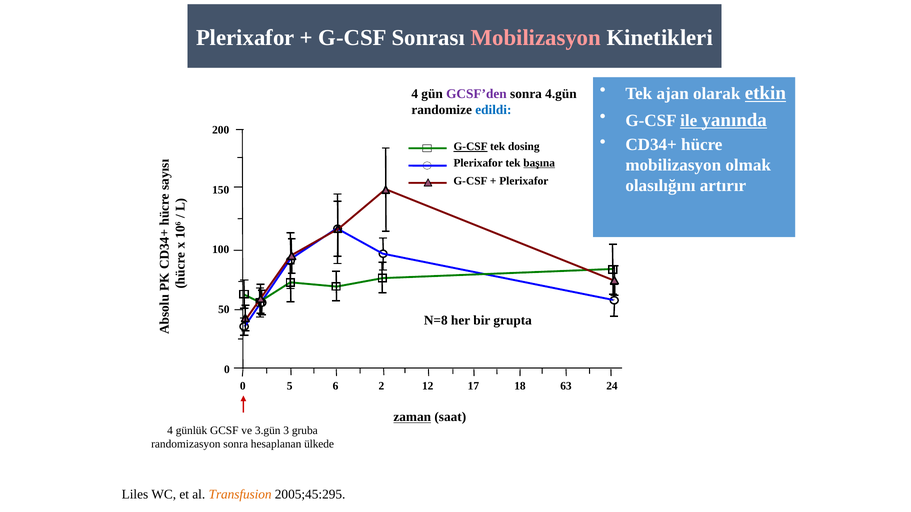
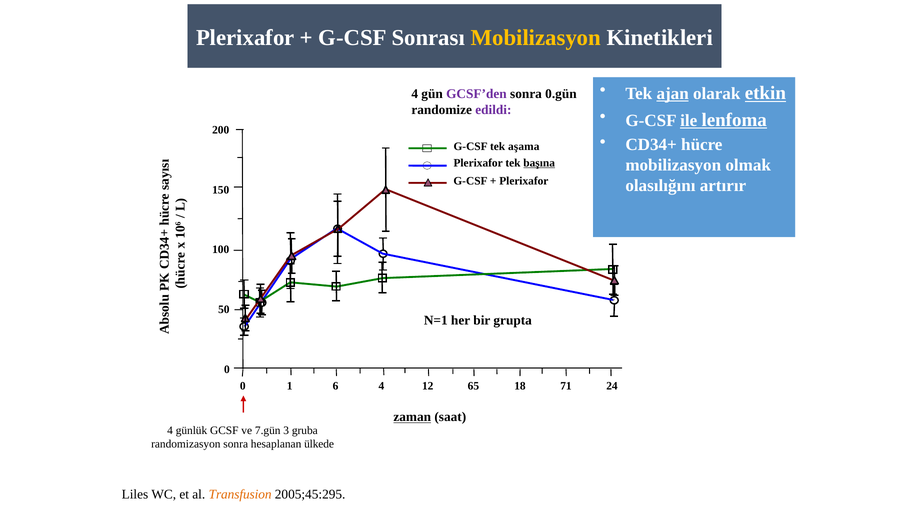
Mobilizasyon at (536, 38) colour: pink -> yellow
ajan underline: none -> present
4.gün: 4.gün -> 0.gün
edildi colour: blue -> purple
yanında: yanında -> lenfoma
G-CSF at (471, 147) underline: present -> none
dosing: dosing -> aşama
N=8: N=8 -> N=1
0 5: 5 -> 1
6 2: 2 -> 4
17: 17 -> 65
63: 63 -> 71
3.gün: 3.gün -> 7.gün
